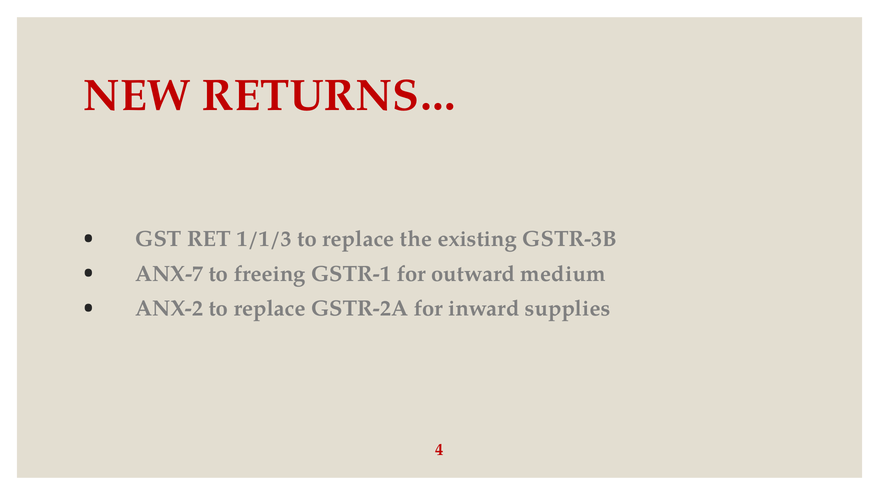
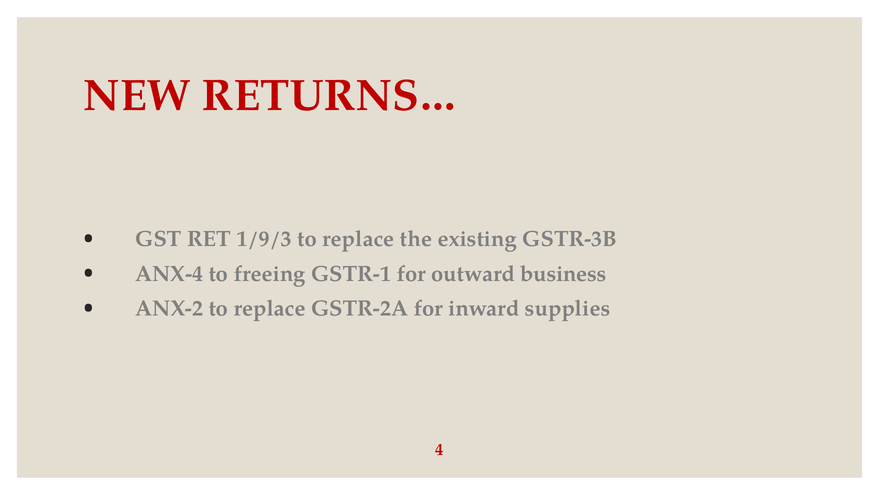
1/1/3: 1/1/3 -> 1/9/3
ANX-7: ANX-7 -> ANX-4
medium: medium -> business
